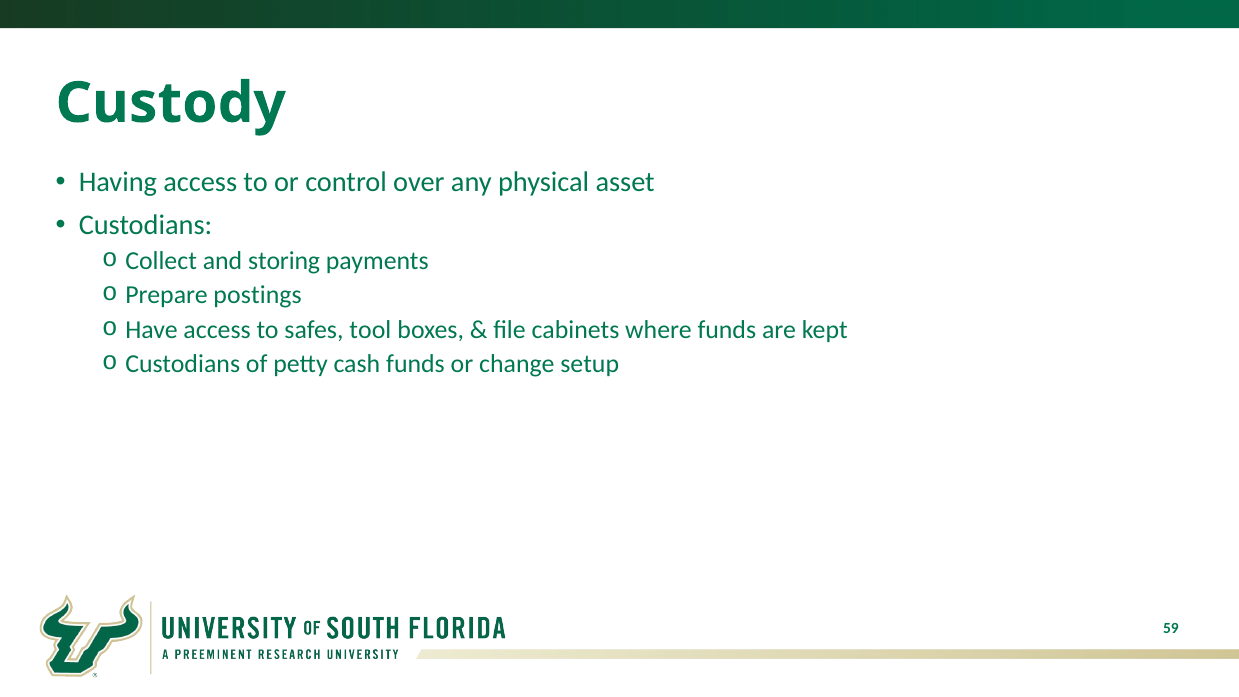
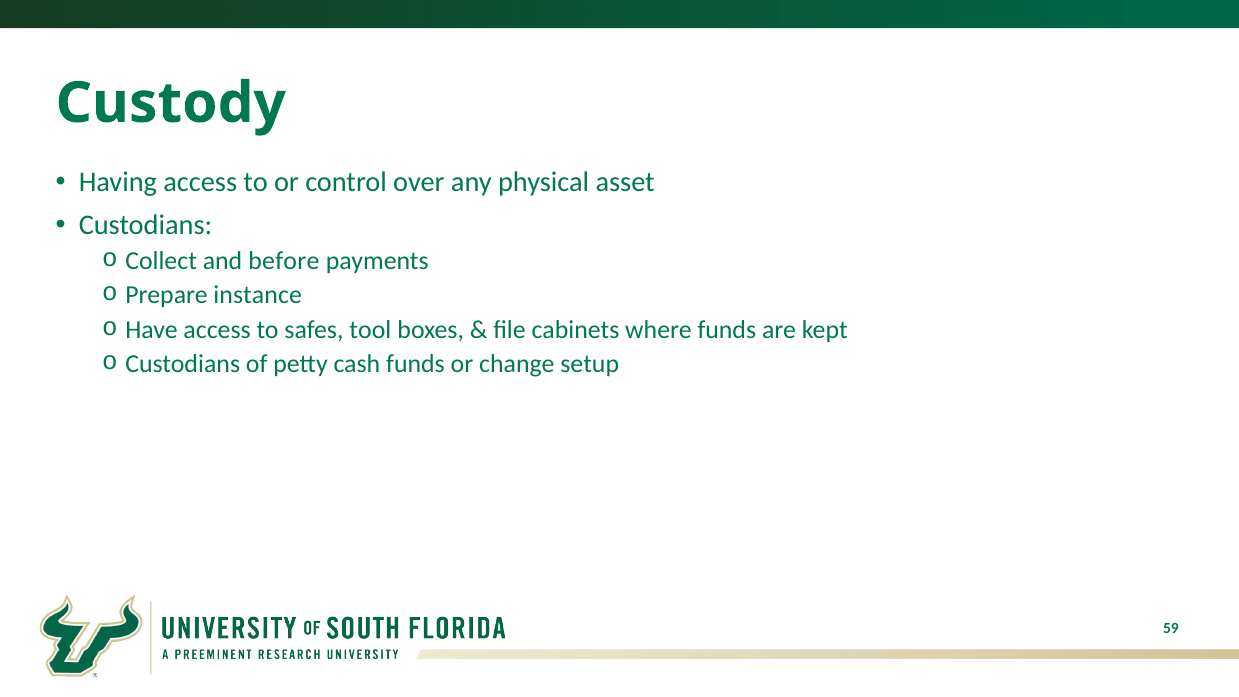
storing: storing -> before
postings: postings -> instance
